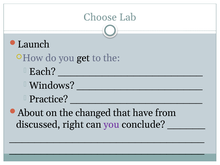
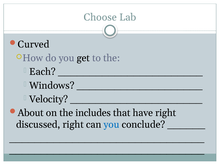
Launch: Launch -> Curved
Practice: Practice -> Velocity
changed: changed -> includes
have from: from -> right
you at (112, 125) colour: purple -> blue
